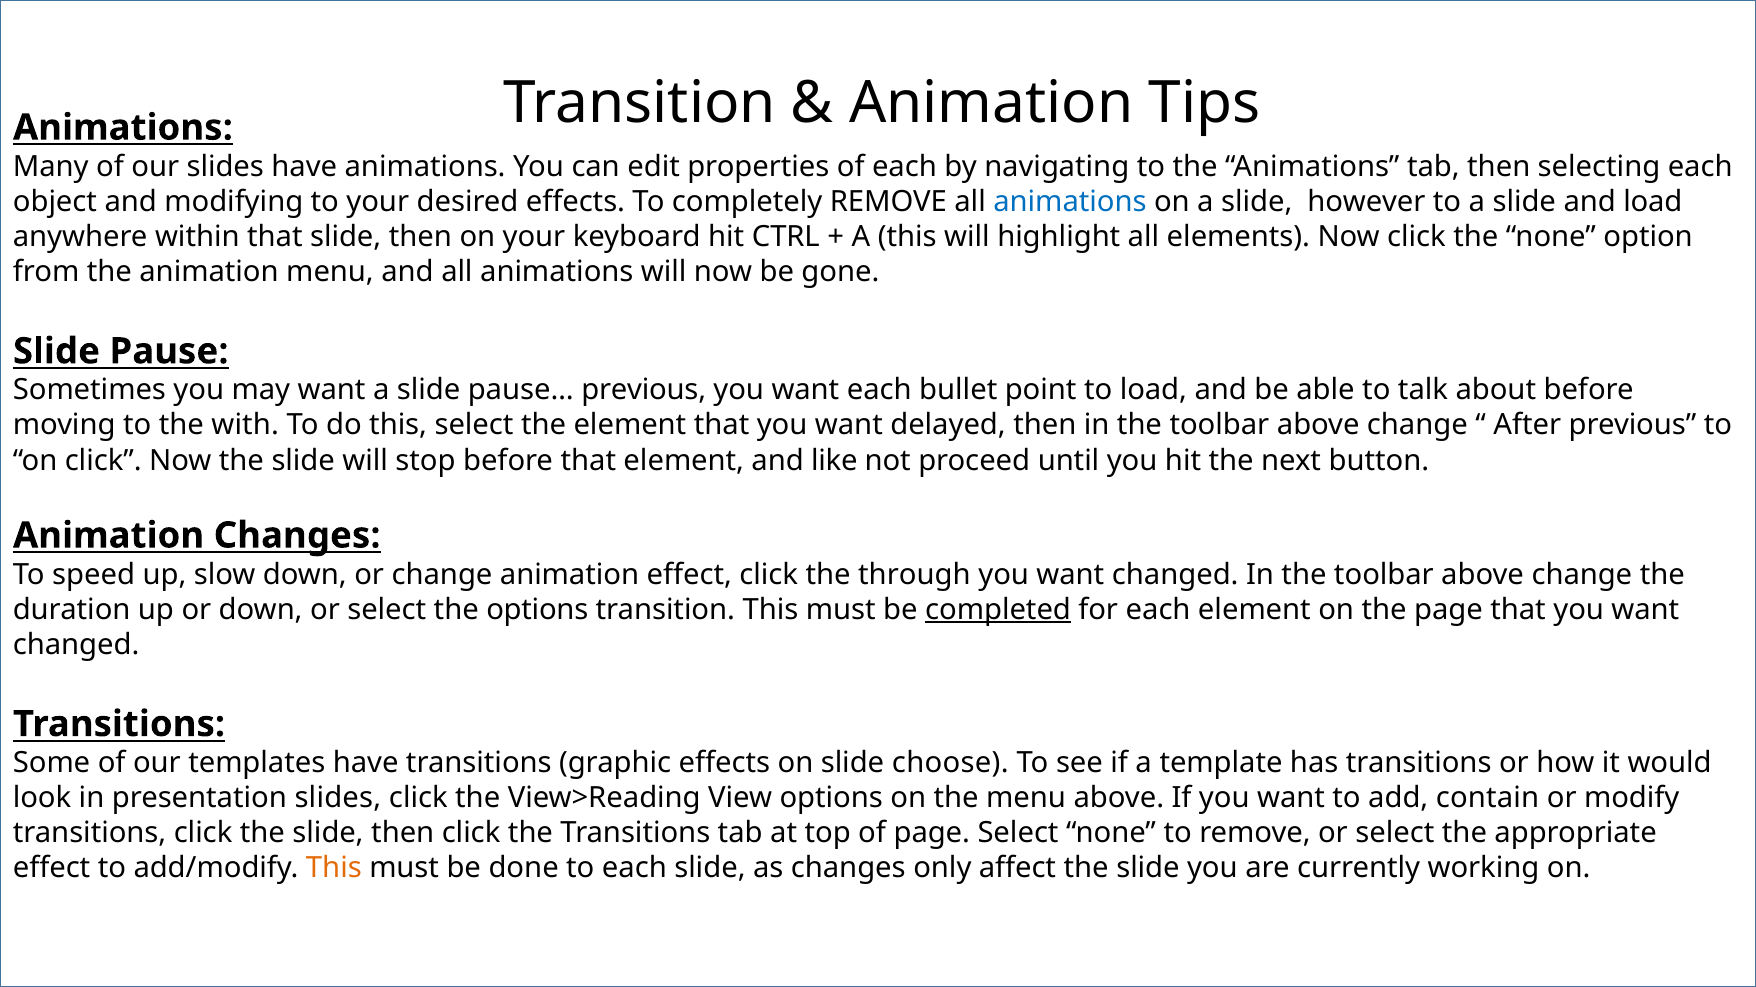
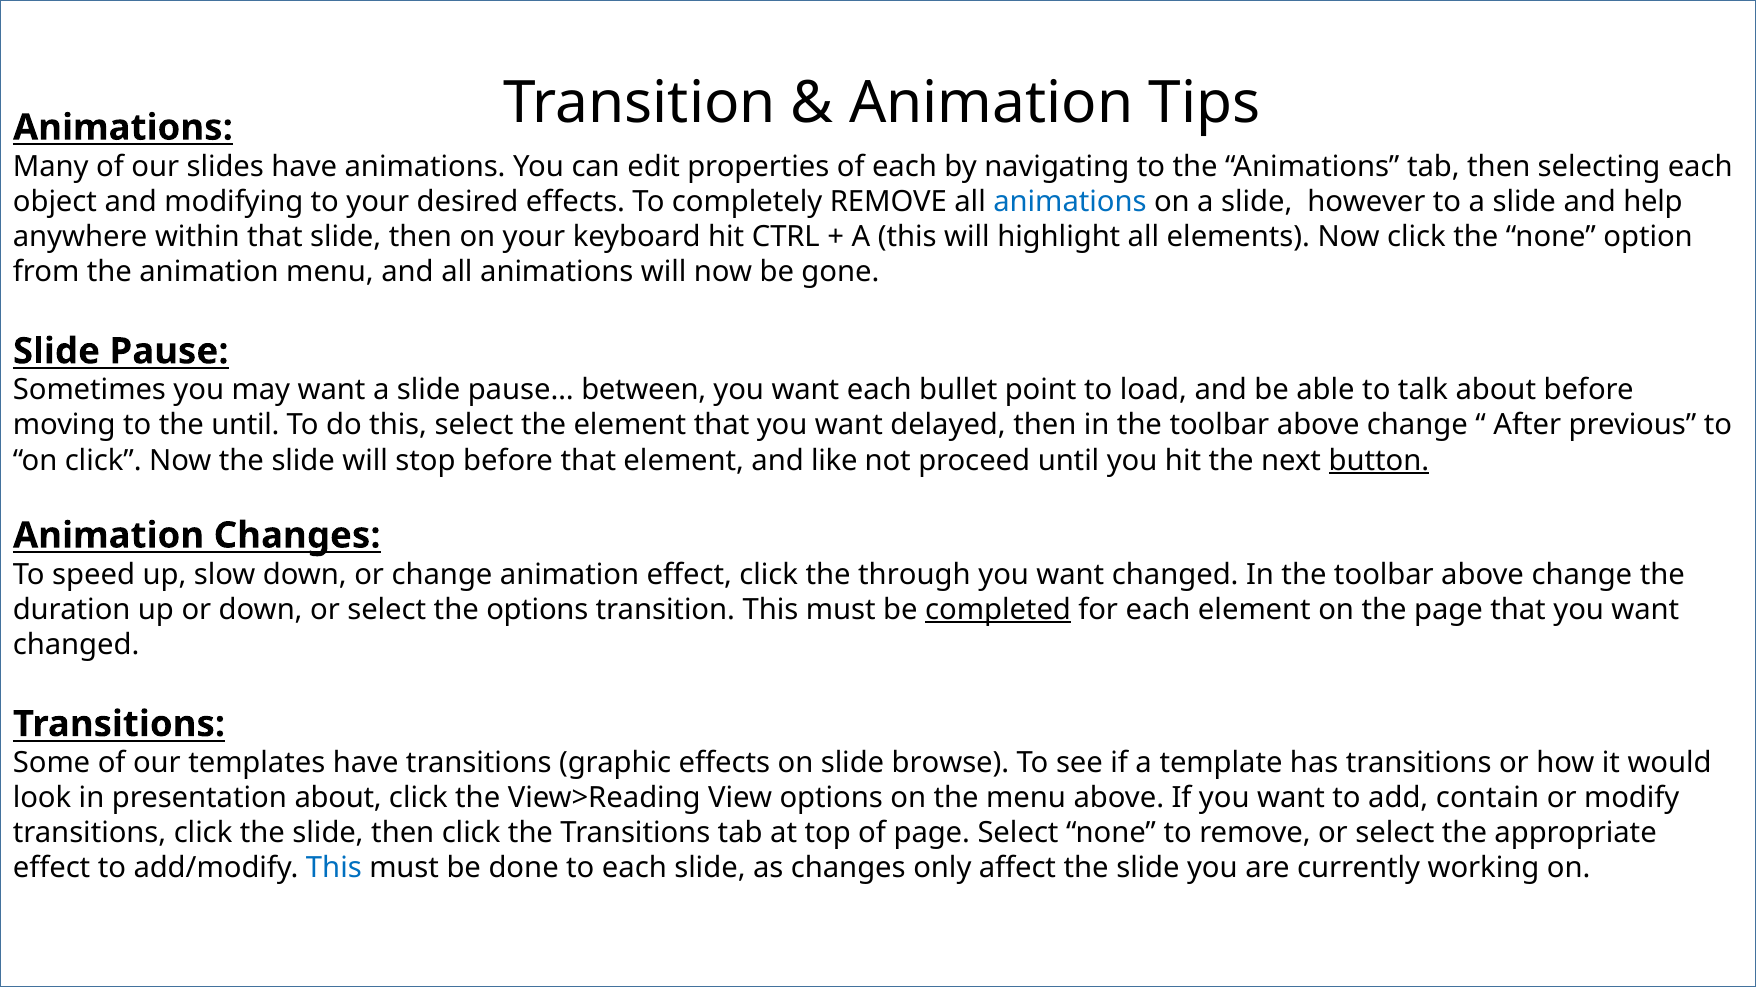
and load: load -> help
pause… previous: previous -> between
the with: with -> until
button underline: none -> present
choose: choose -> browse
presentation slides: slides -> about
This at (334, 869) colour: orange -> blue
